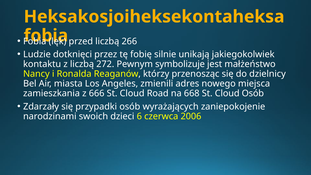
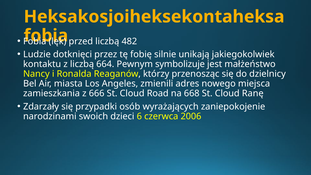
266: 266 -> 482
272: 272 -> 664
Cloud Osób: Osób -> Ranę
